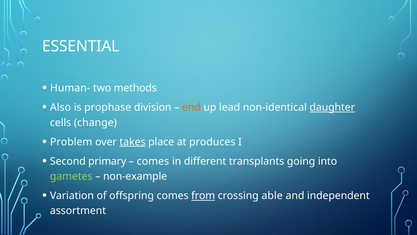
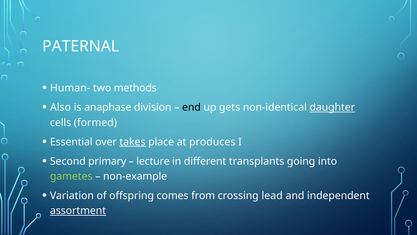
ESSENTIAL: ESSENTIAL -> PATERNAL
prophase: prophase -> anaphase
end colour: orange -> black
lead: lead -> gets
change: change -> formed
Problem: Problem -> Essential
comes at (153, 161): comes -> lecture
from underline: present -> none
able: able -> lead
assortment underline: none -> present
